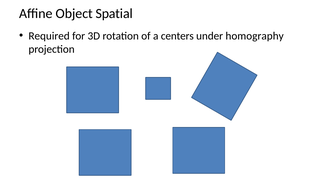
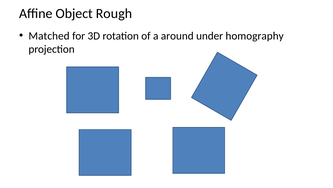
Spatial: Spatial -> Rough
Required: Required -> Matched
centers: centers -> around
